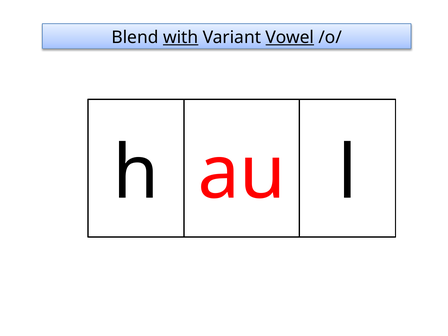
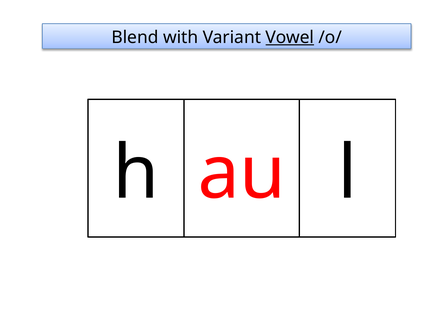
with underline: present -> none
